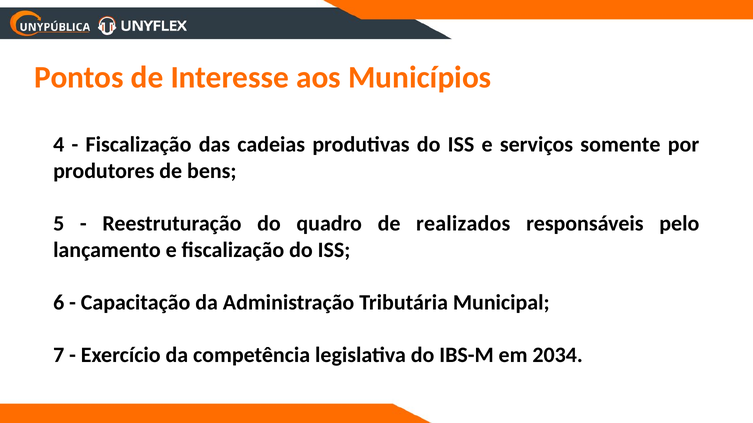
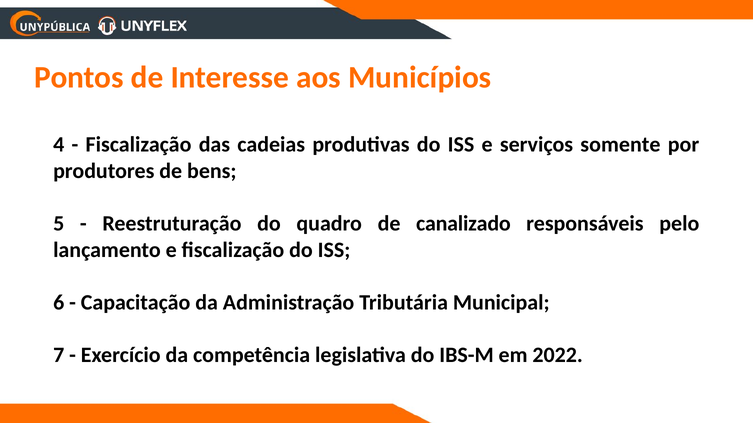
realizados: realizados -> canalizado
2034: 2034 -> 2022
